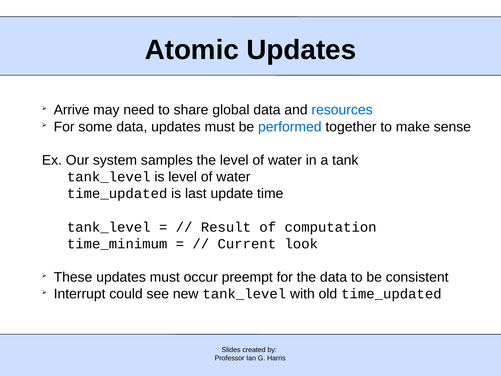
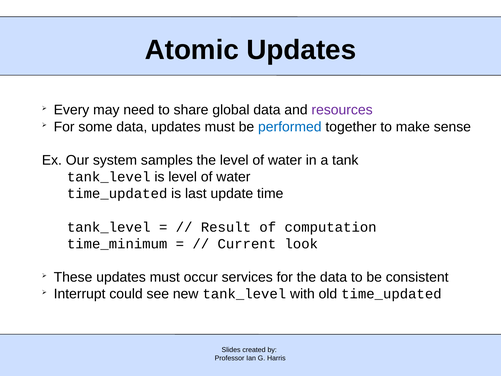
Arrive: Arrive -> Every
resources colour: blue -> purple
preempt: preempt -> services
